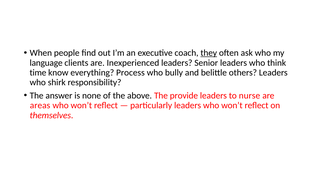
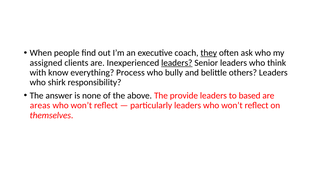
language: language -> assigned
leaders at (177, 63) underline: none -> present
time: time -> with
nurse: nurse -> based
